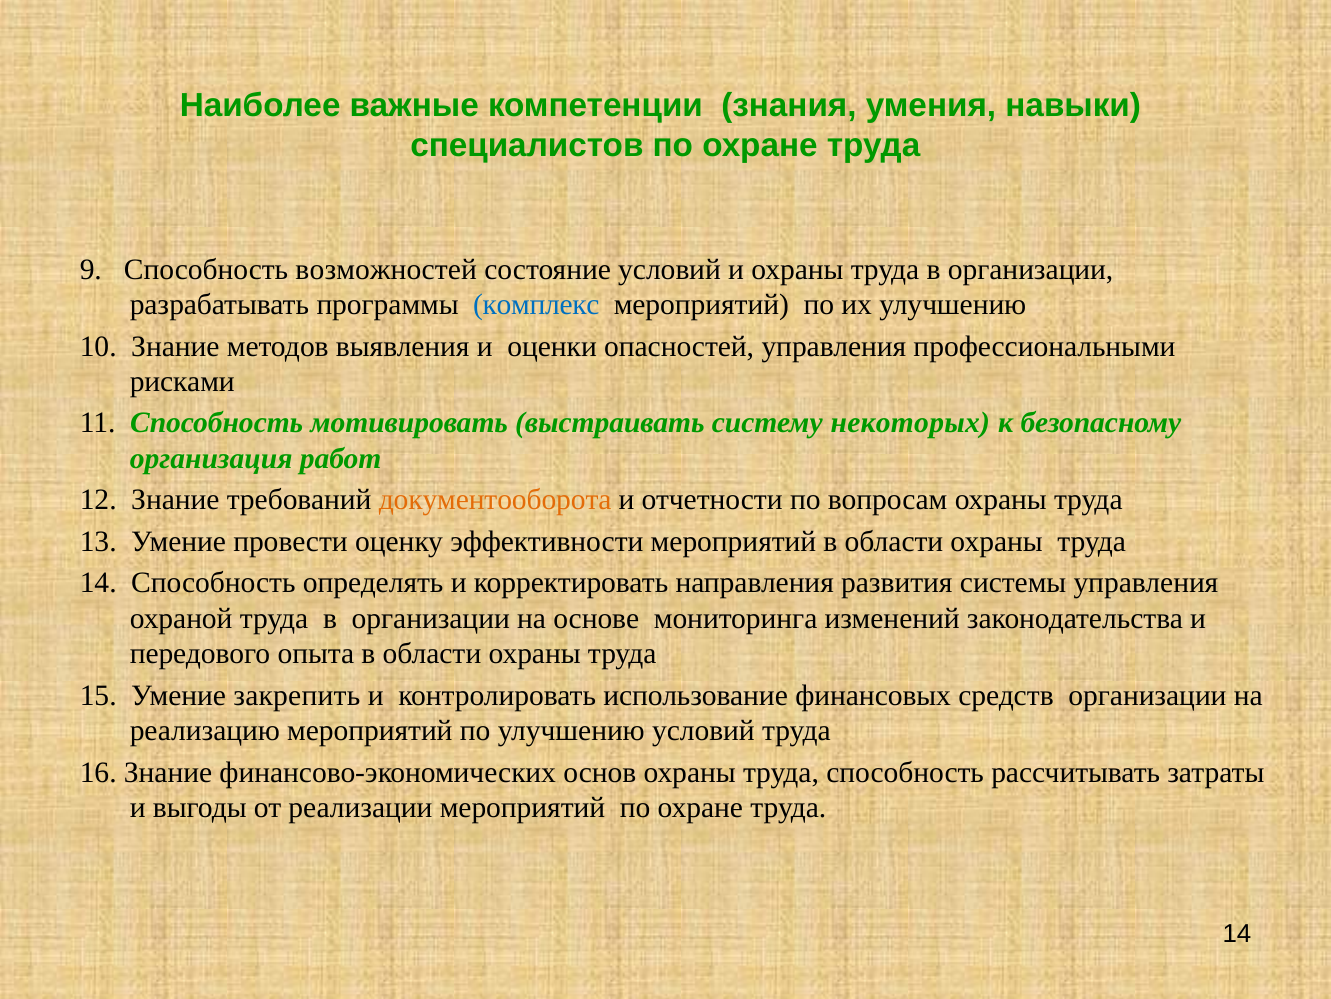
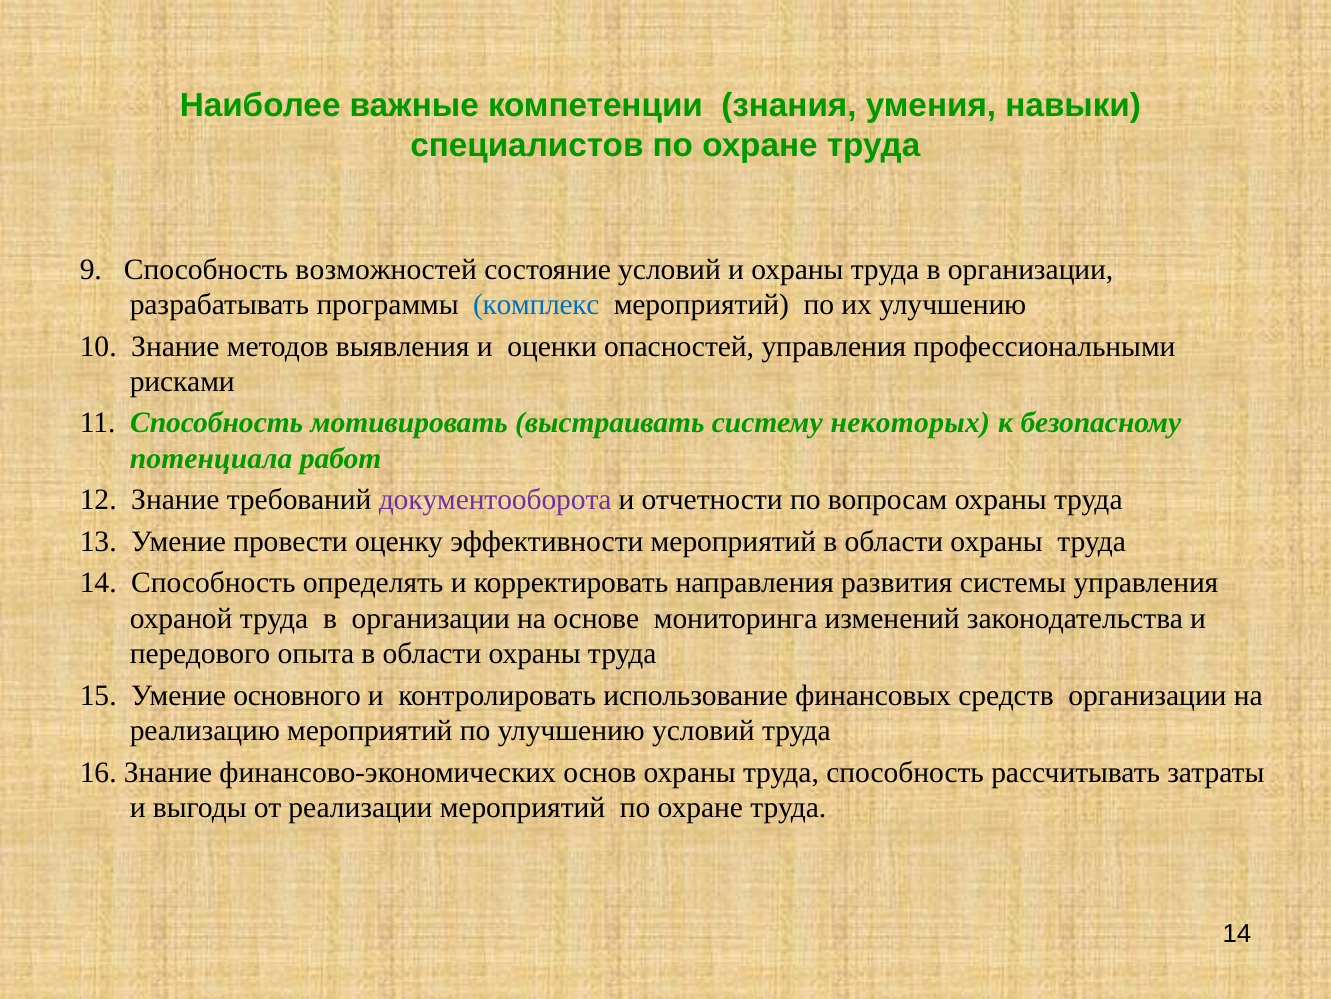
организация: организация -> потенциала
документооборота colour: orange -> purple
закрепить: закрепить -> основного
